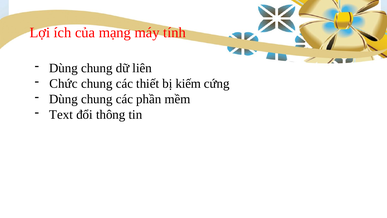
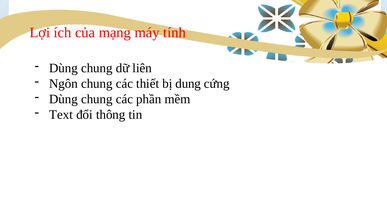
Chức: Chức -> Ngôn
kiếm: kiếm -> dung
